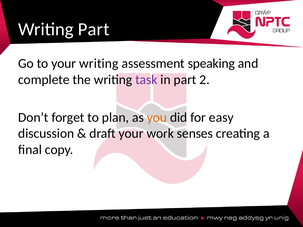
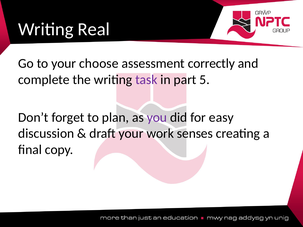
Writing Part: Part -> Real
your writing: writing -> choose
speaking: speaking -> correctly
2: 2 -> 5
you colour: orange -> purple
